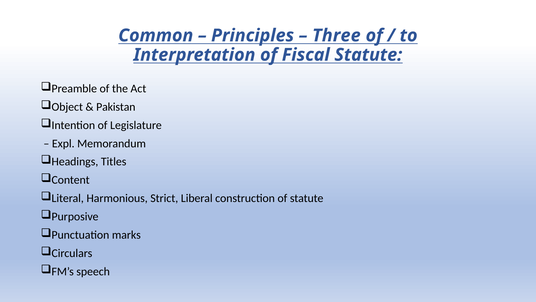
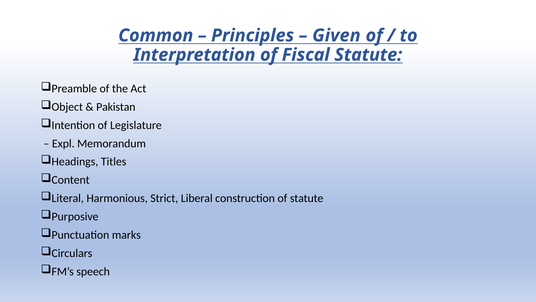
Three: Three -> Given
